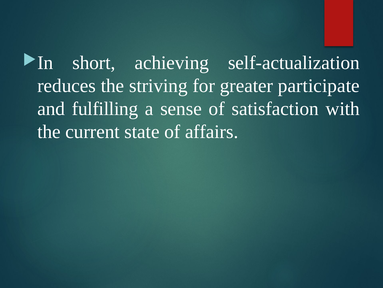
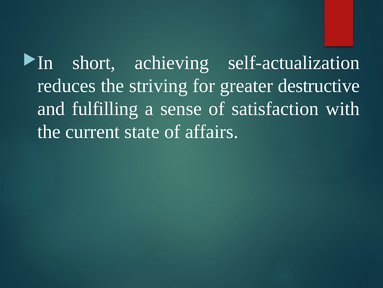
participate: participate -> destructive
